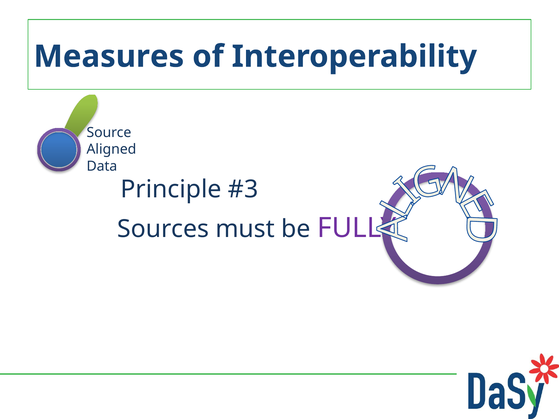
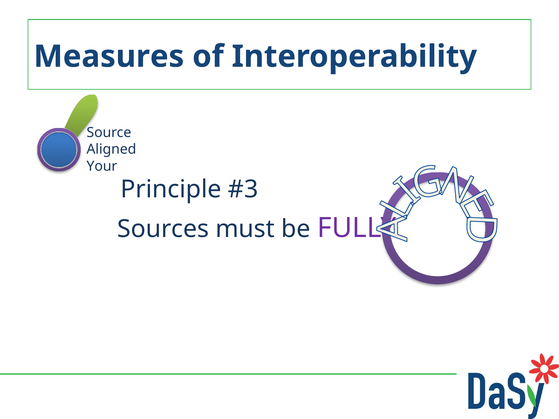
Data: Data -> Your
